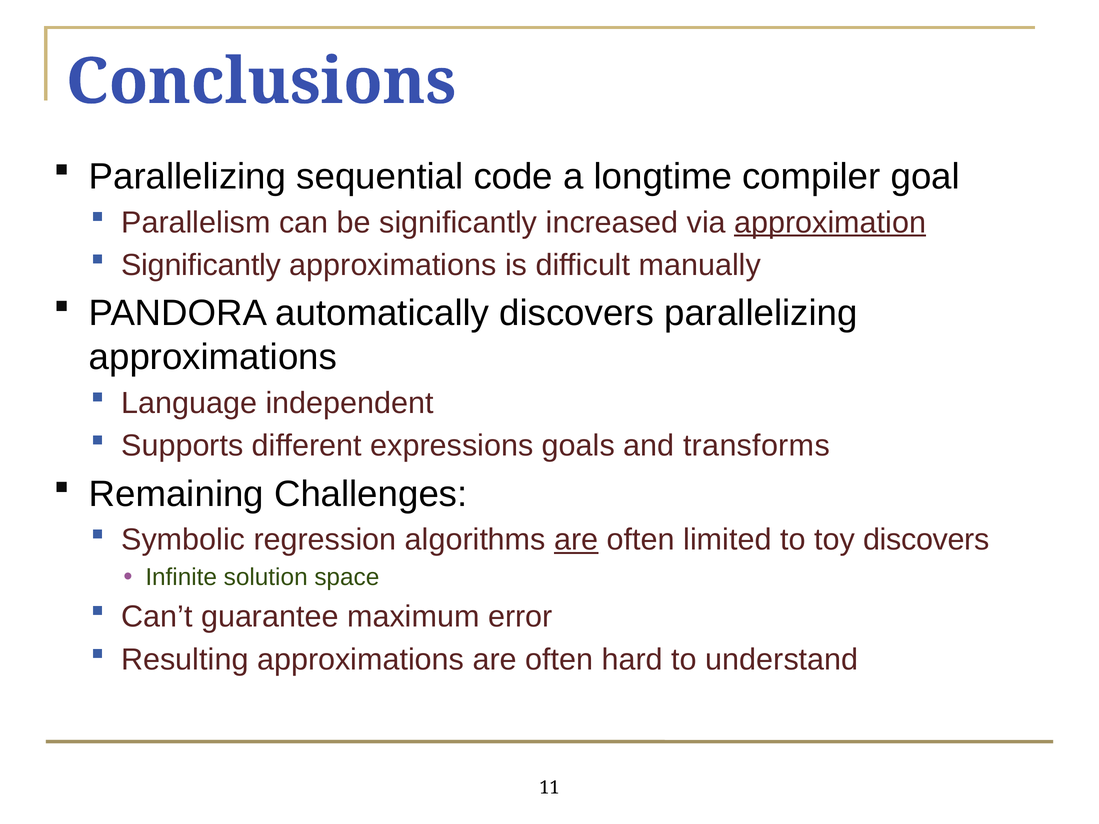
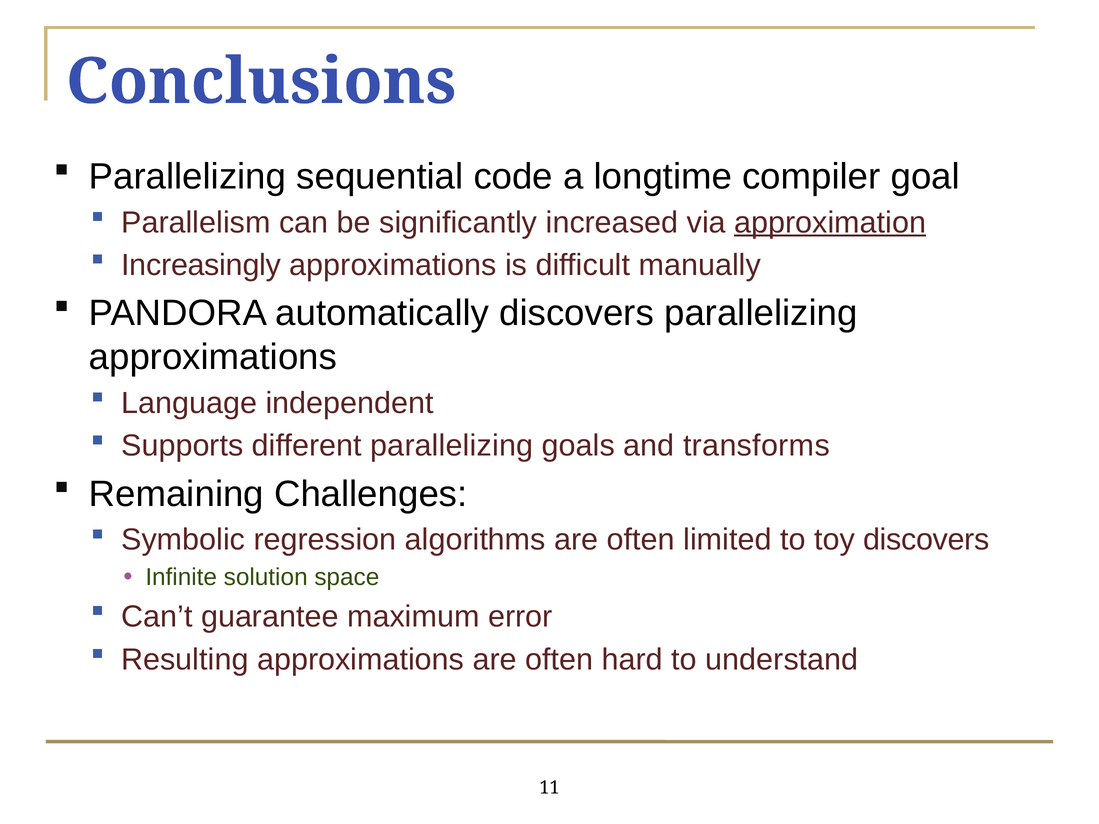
Significantly at (201, 265): Significantly -> Increasingly
different expressions: expressions -> parallelizing
are at (576, 540) underline: present -> none
